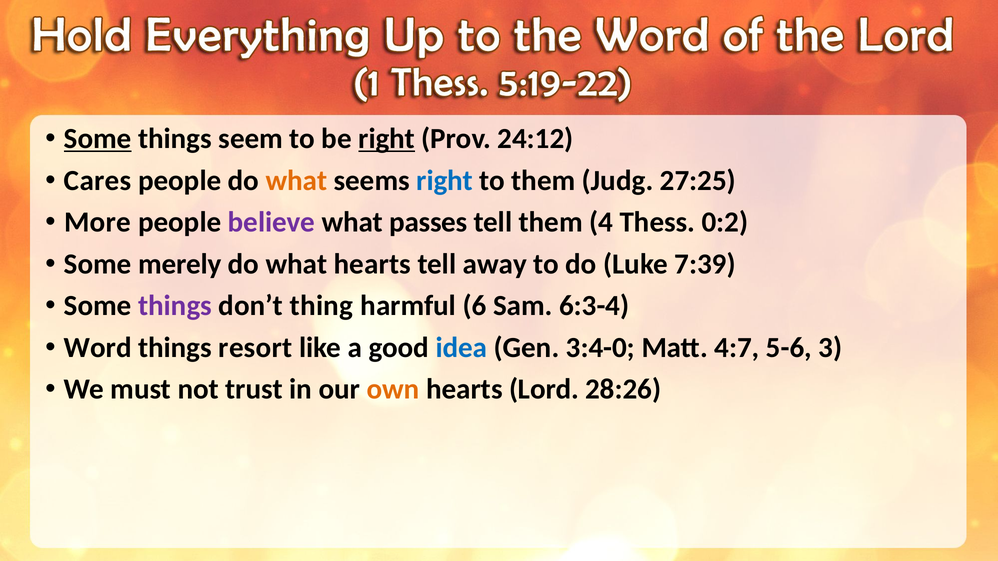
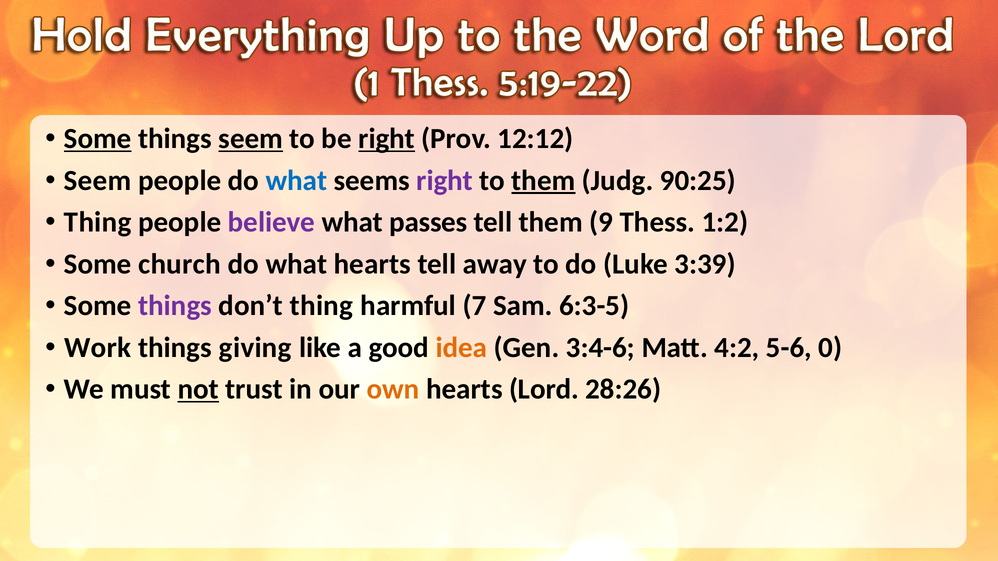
seem at (251, 139) underline: none -> present
24:12: 24:12 -> 12:12
Cares at (98, 181): Cares -> Seem
what at (296, 181) colour: orange -> blue
right at (445, 181) colour: blue -> purple
them at (543, 181) underline: none -> present
27:25: 27:25 -> 90:25
More at (98, 222): More -> Thing
4: 4 -> 9
0:2: 0:2 -> 1:2
merely: merely -> church
7:39: 7:39 -> 3:39
6: 6 -> 7
6:3-4: 6:3-4 -> 6:3-5
Word: Word -> Work
resort: resort -> giving
idea colour: blue -> orange
3:4-0: 3:4-0 -> 3:4-6
4:7: 4:7 -> 4:2
3: 3 -> 0
not underline: none -> present
